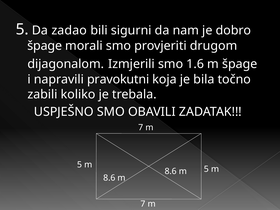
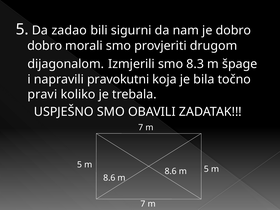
špage at (45, 46): špage -> dobro
1.6: 1.6 -> 8.3
zabili: zabili -> pravi
